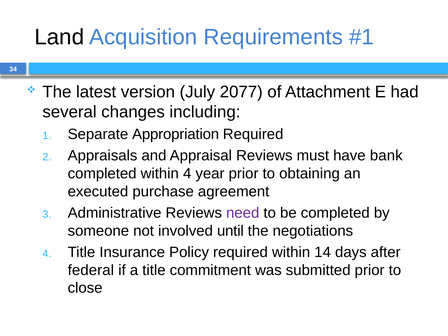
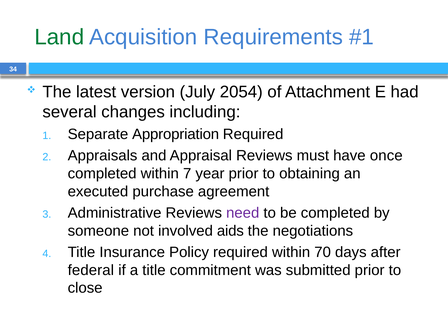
Land colour: black -> green
2077: 2077 -> 2054
bank: bank -> once
within 4: 4 -> 7
until: until -> aids
14: 14 -> 70
